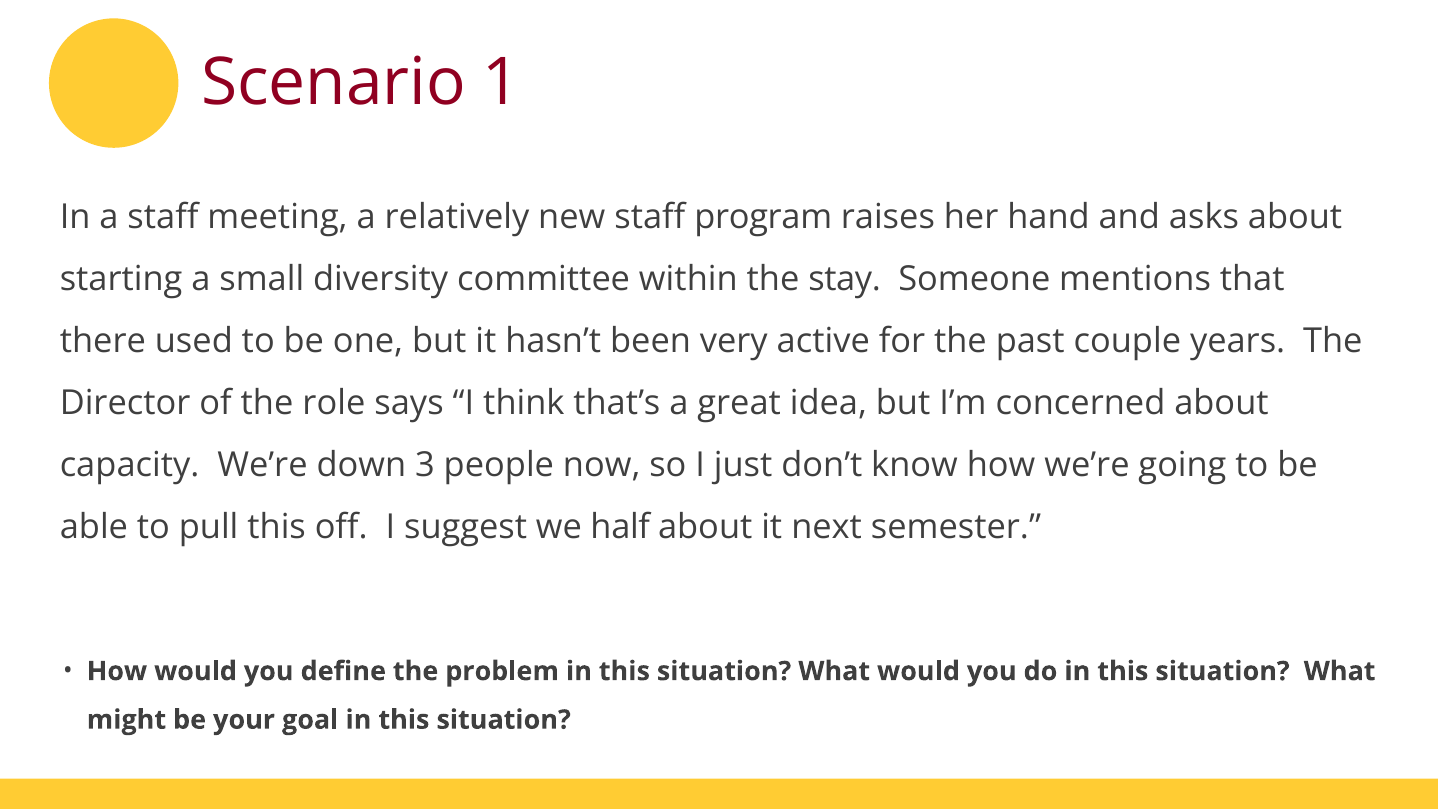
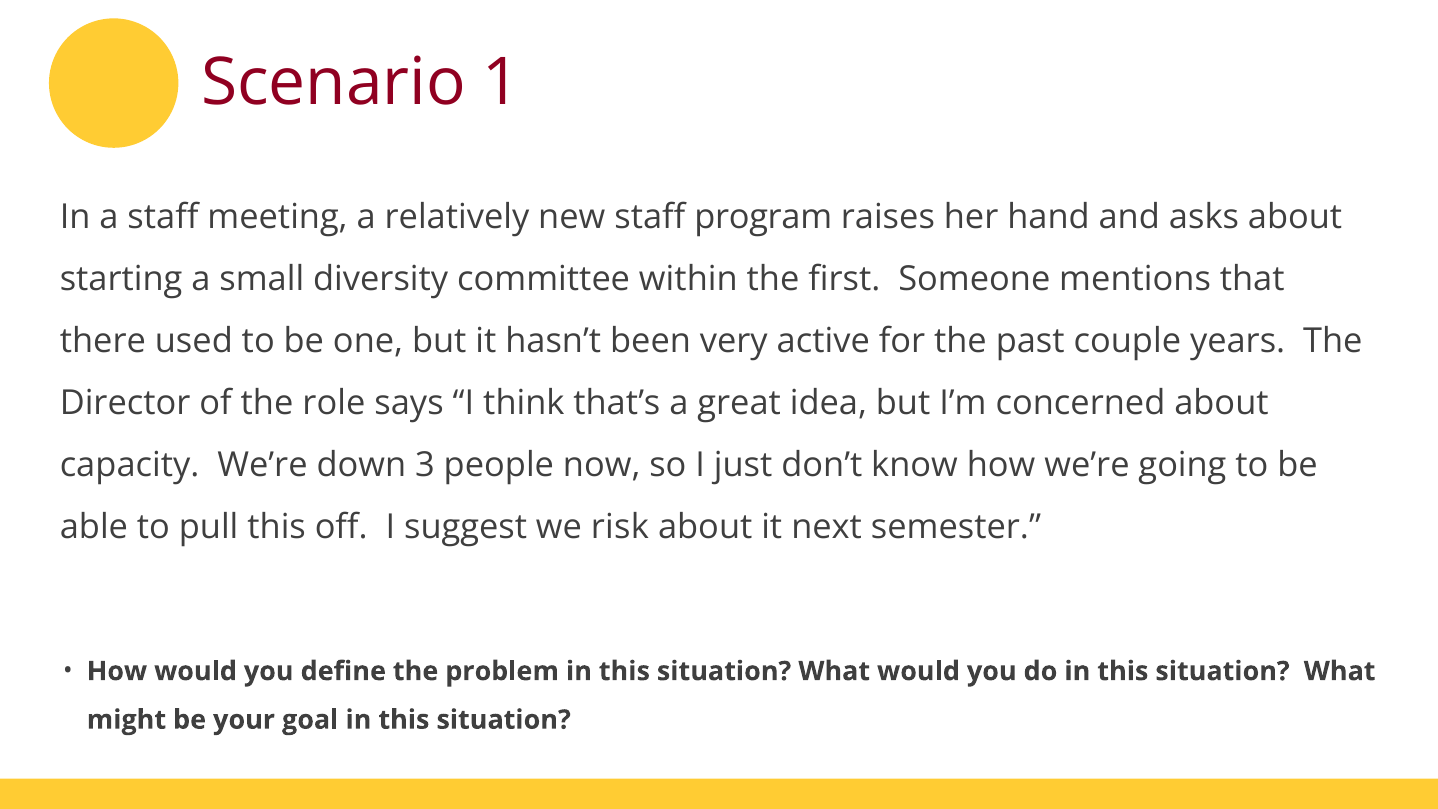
stay: stay -> first
half: half -> risk
